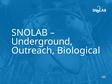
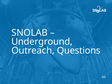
Biological: Biological -> Questions
